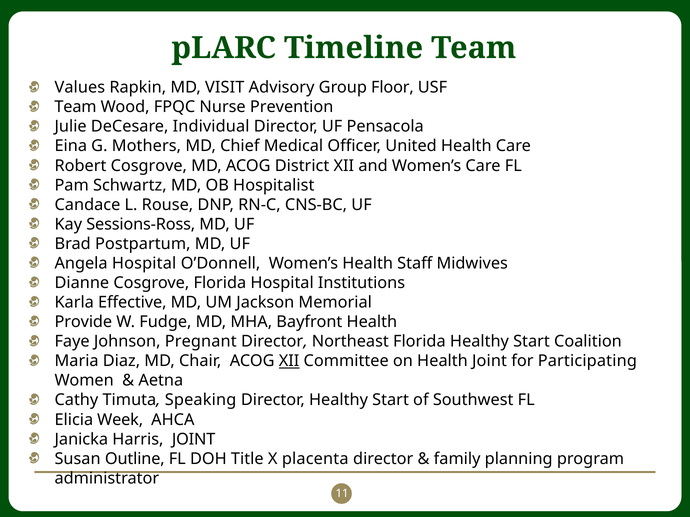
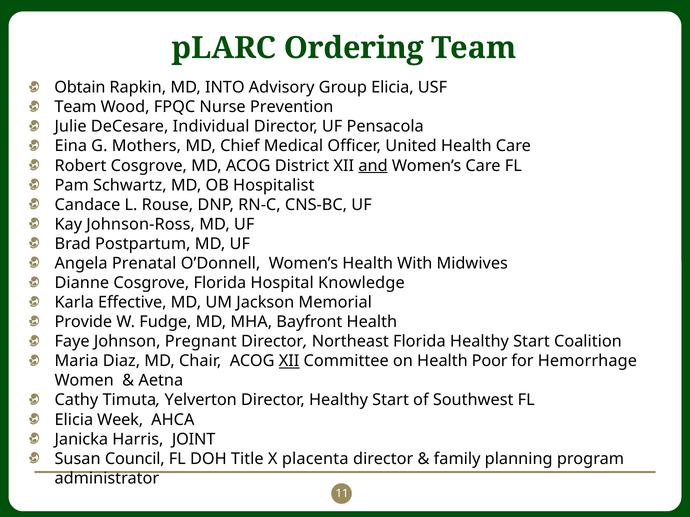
Timeline: Timeline -> Ordering
Values: Values -> Obtain
VISIT: VISIT -> INTO
Group Floor: Floor -> Elicia
and underline: none -> present
Sessions-Ross: Sessions-Ross -> Johnson-Ross
Angela Hospital: Hospital -> Prenatal
Staff: Staff -> With
Institutions: Institutions -> Knowledge
Health Joint: Joint -> Poor
Participating: Participating -> Hemorrhage
Speaking: Speaking -> Yelverton
Outline: Outline -> Council
